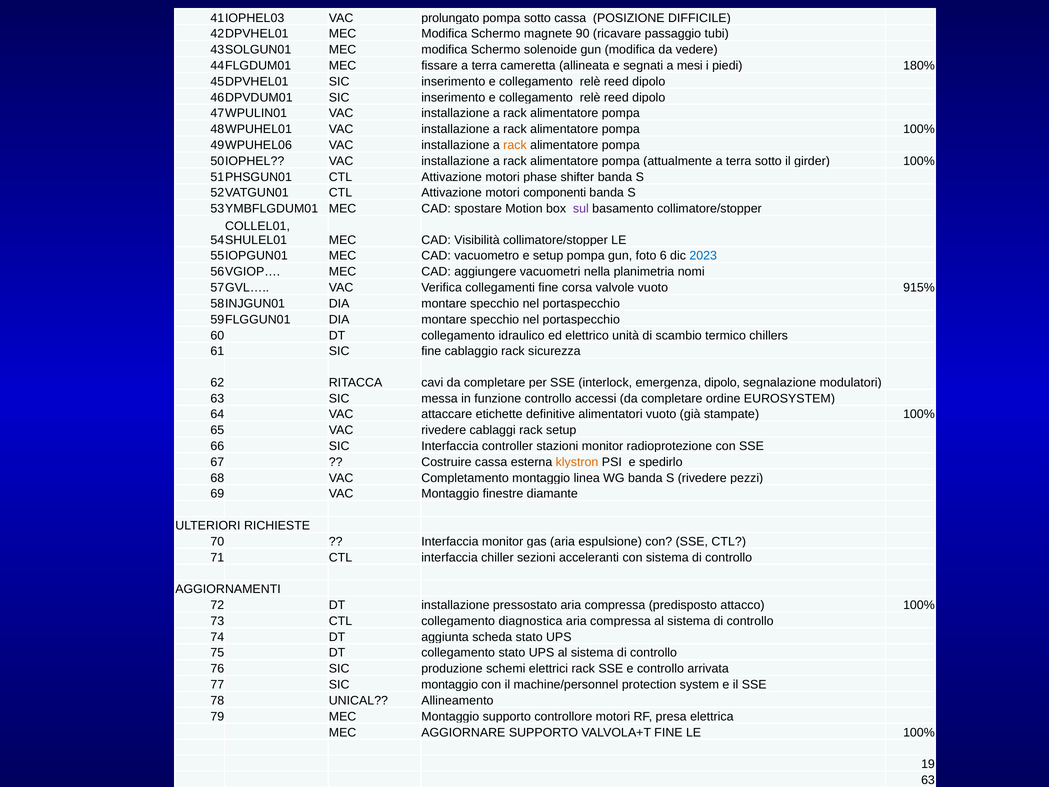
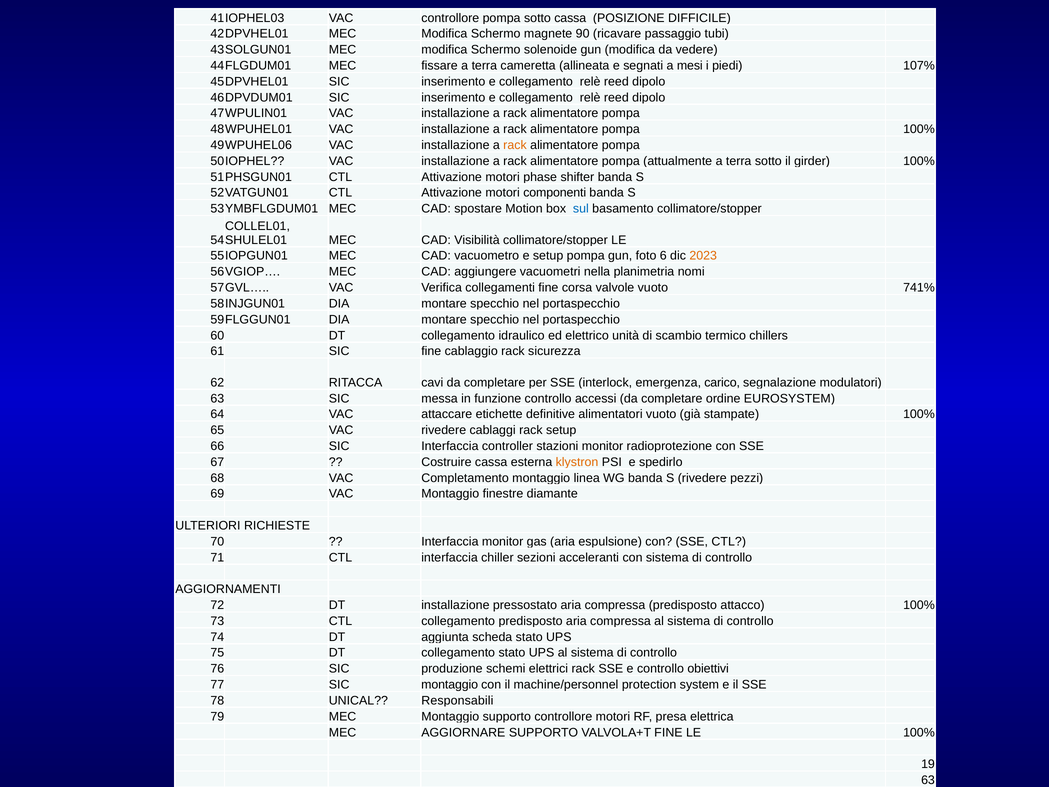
VAC prolungato: prolungato -> controllore
180%: 180% -> 107%
sul colour: purple -> blue
2023 colour: blue -> orange
915%: 915% -> 741%
emergenza dipolo: dipolo -> carico
collegamento diagnostica: diagnostica -> predisposto
arrivata: arrivata -> obiettivi
Allineamento: Allineamento -> Responsabili
